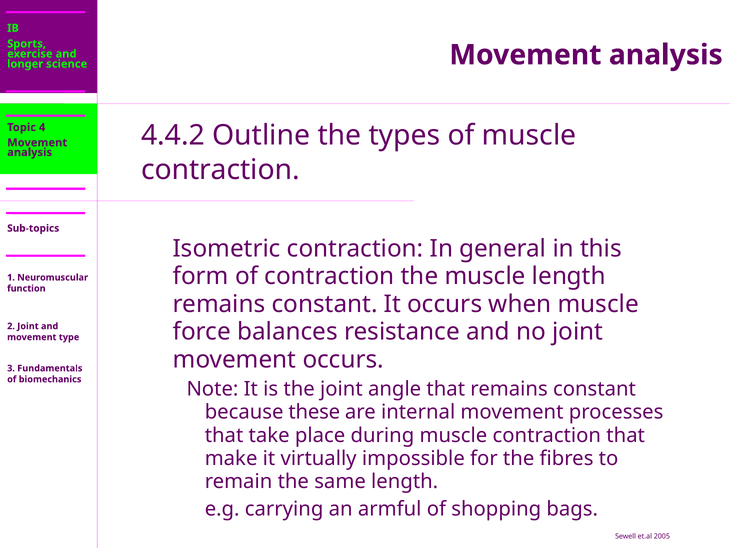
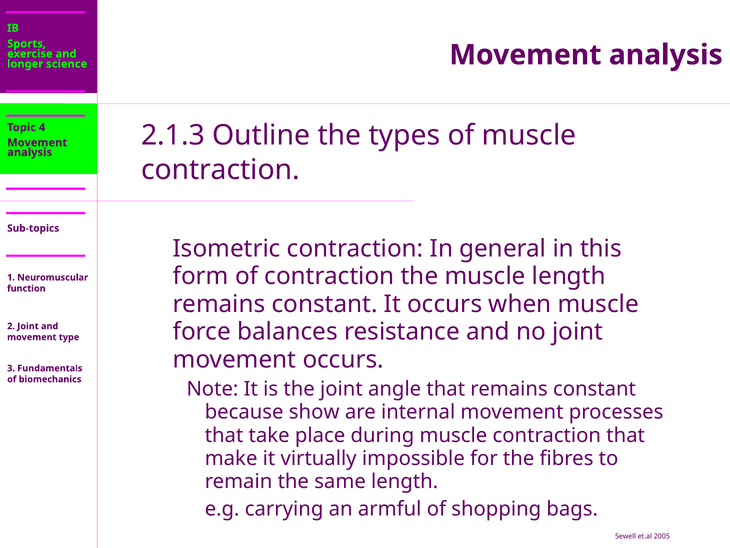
4.4.2: 4.4.2 -> 2.1.3
these: these -> show
